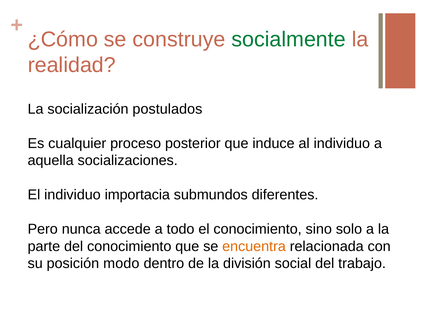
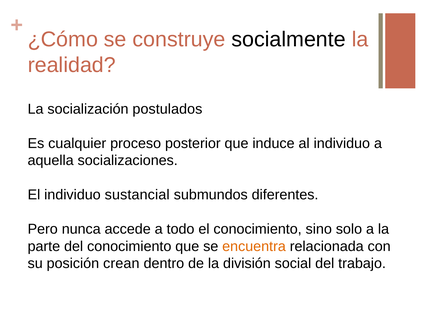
socialmente colour: green -> black
importacia: importacia -> sustancial
modo: modo -> crean
